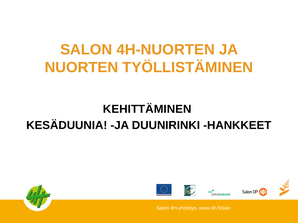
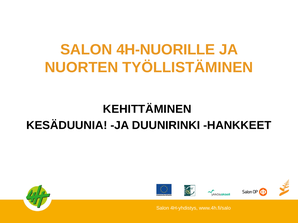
4H-NUORTEN: 4H-NUORTEN -> 4H-NUORILLE
